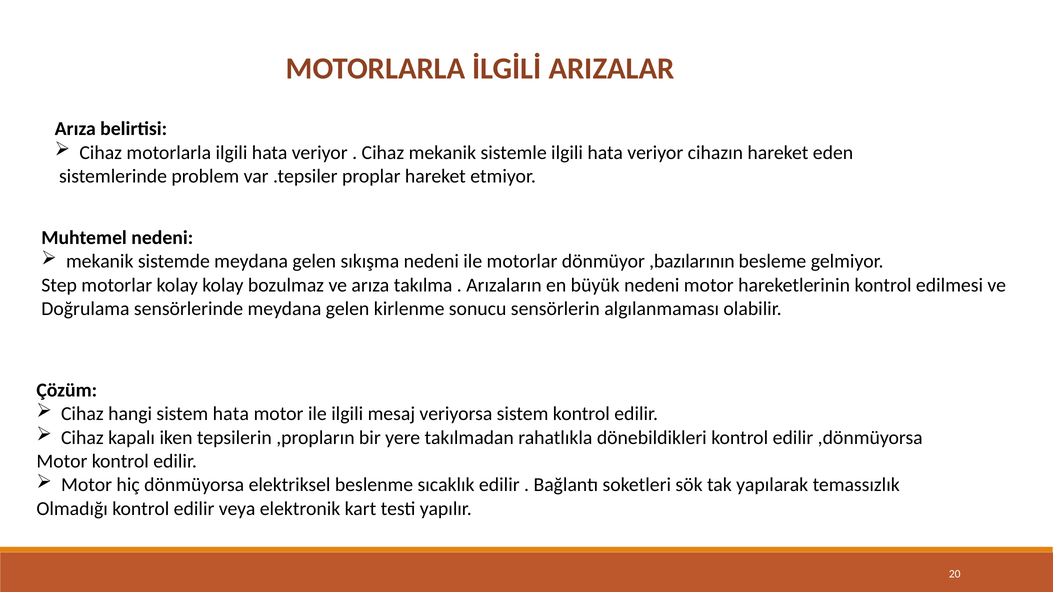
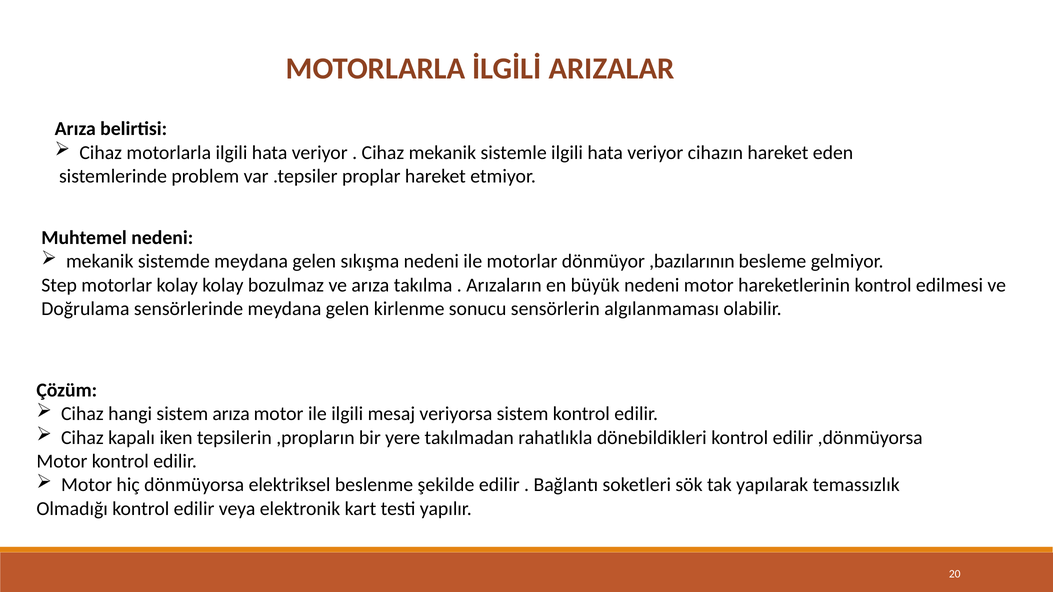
sistem hata: hata -> arıza
sıcaklık: sıcaklık -> şekilde
